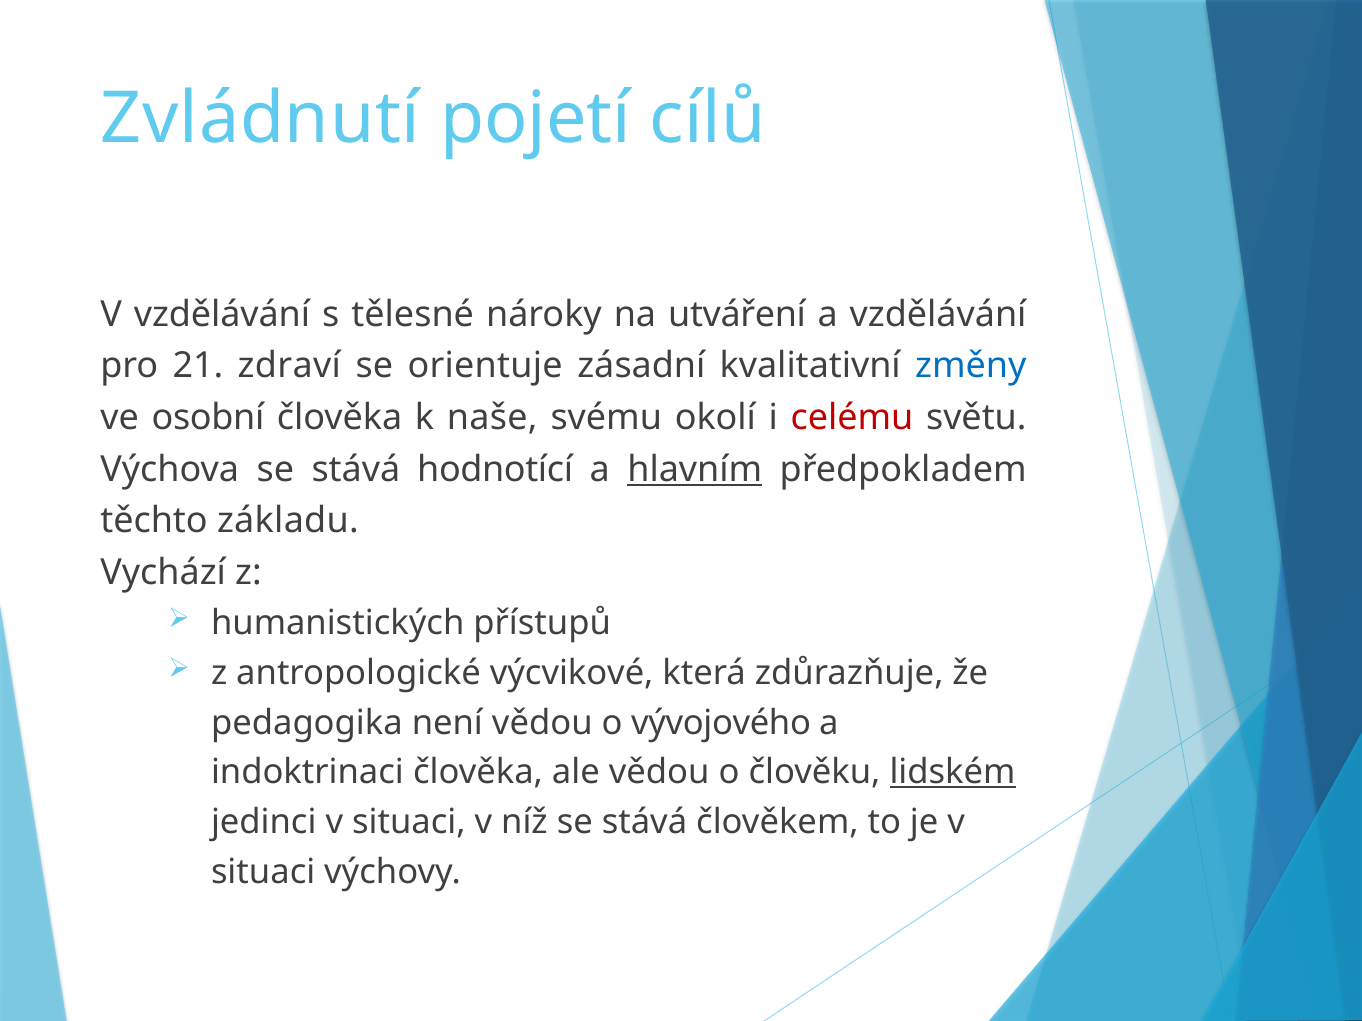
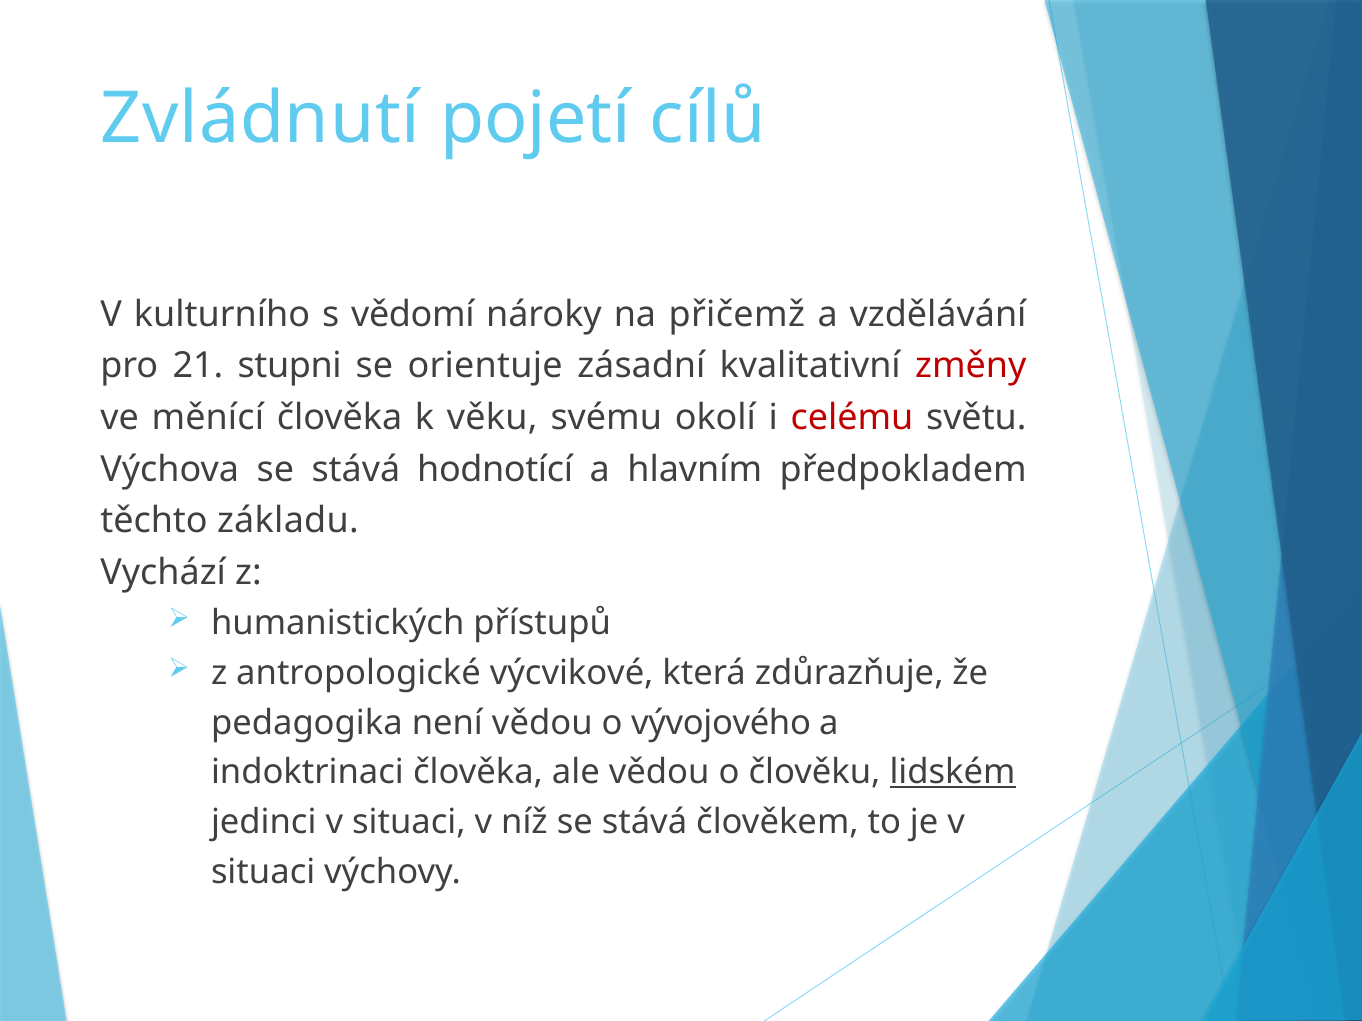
V vzdělávání: vzdělávání -> kulturního
tělesné: tělesné -> vědomí
utváření: utváření -> přičemž
zdraví: zdraví -> stupni
změny colour: blue -> red
osobní: osobní -> měnící
naše: naše -> věku
hlavním underline: present -> none
